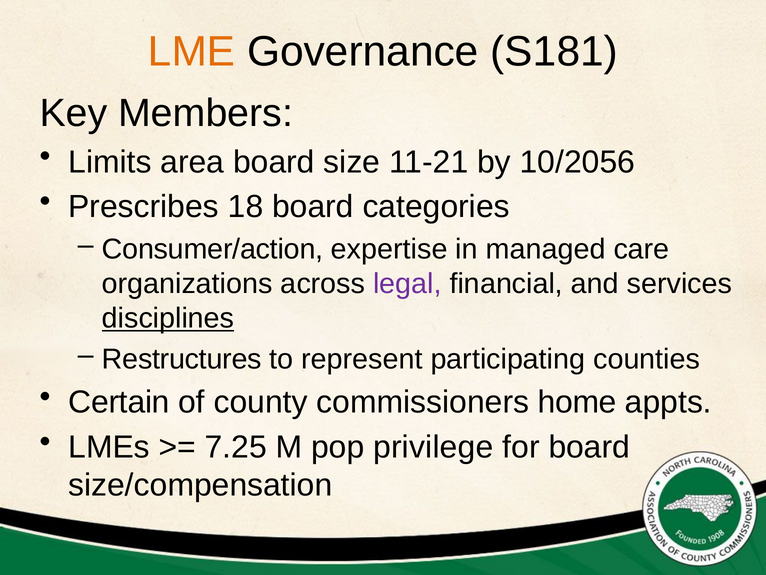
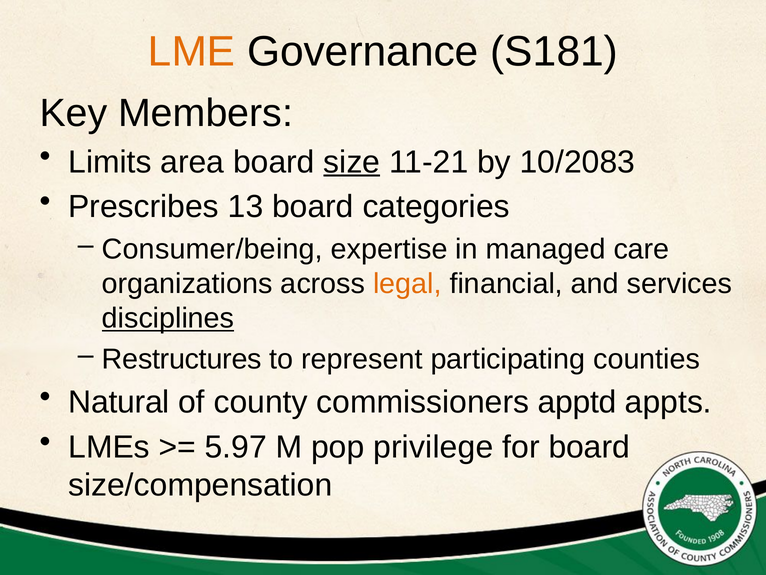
size underline: none -> present
10/2056: 10/2056 -> 10/2083
18: 18 -> 13
Consumer/action: Consumer/action -> Consumer/being
legal colour: purple -> orange
Certain: Certain -> Natural
home: home -> apptd
7.25: 7.25 -> 5.97
